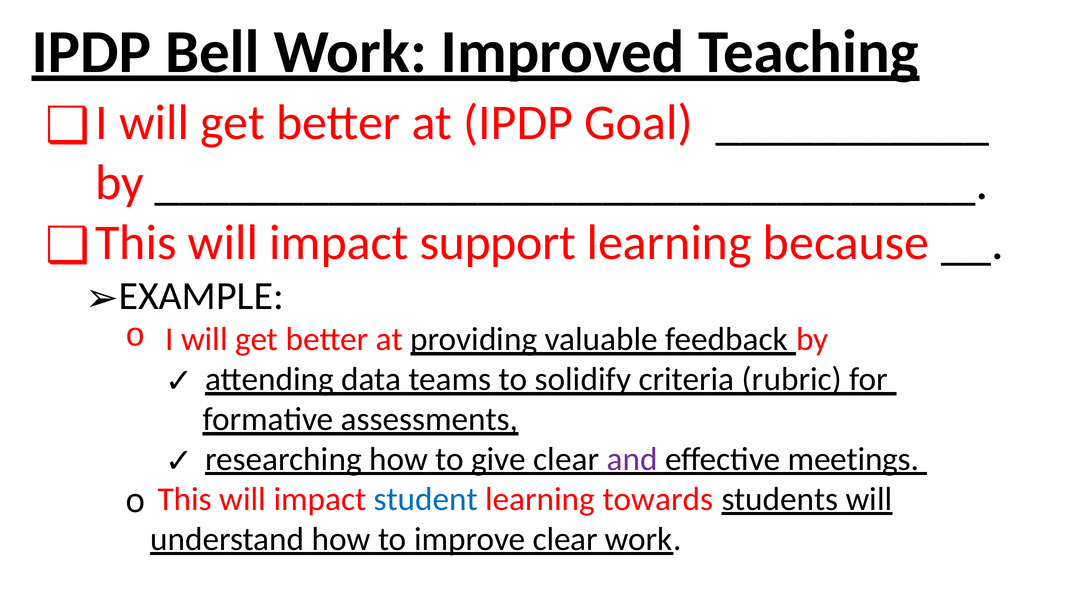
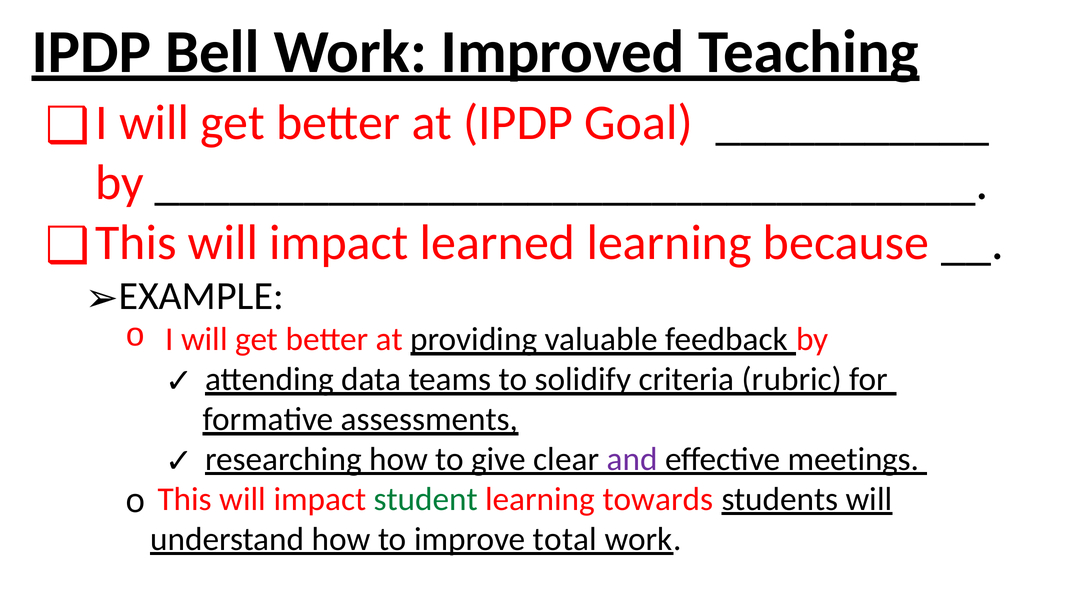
support: support -> learned
student colour: blue -> green
improve clear: clear -> total
